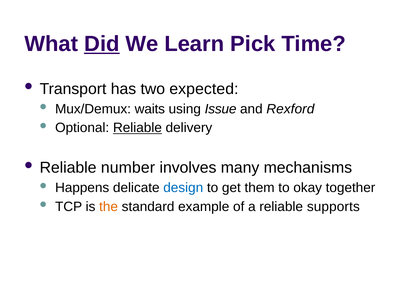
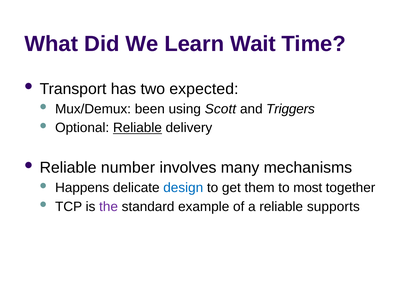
Did underline: present -> none
Pick: Pick -> Wait
waits: waits -> been
Issue: Issue -> Scott
Rexford: Rexford -> Triggers
okay: okay -> most
the colour: orange -> purple
